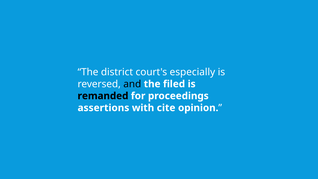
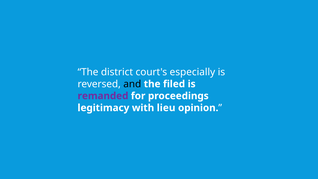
remanded colour: black -> purple
assertions: assertions -> legitimacy
cite: cite -> lieu
